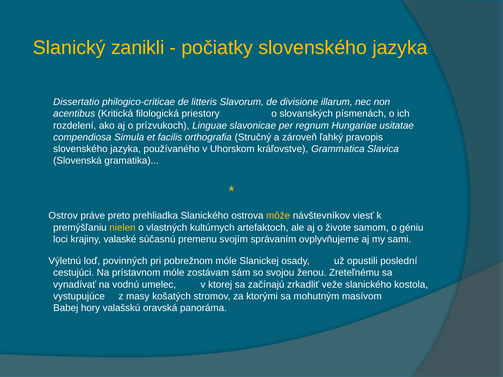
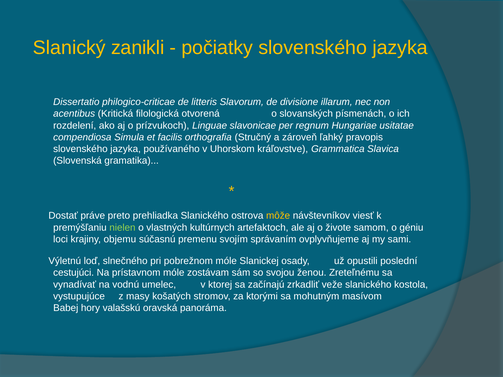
priestory: priestory -> otvorená
Ostrov: Ostrov -> Dostať
nielen colour: yellow -> light green
valaské: valaské -> objemu
povinných: povinných -> slnečného
